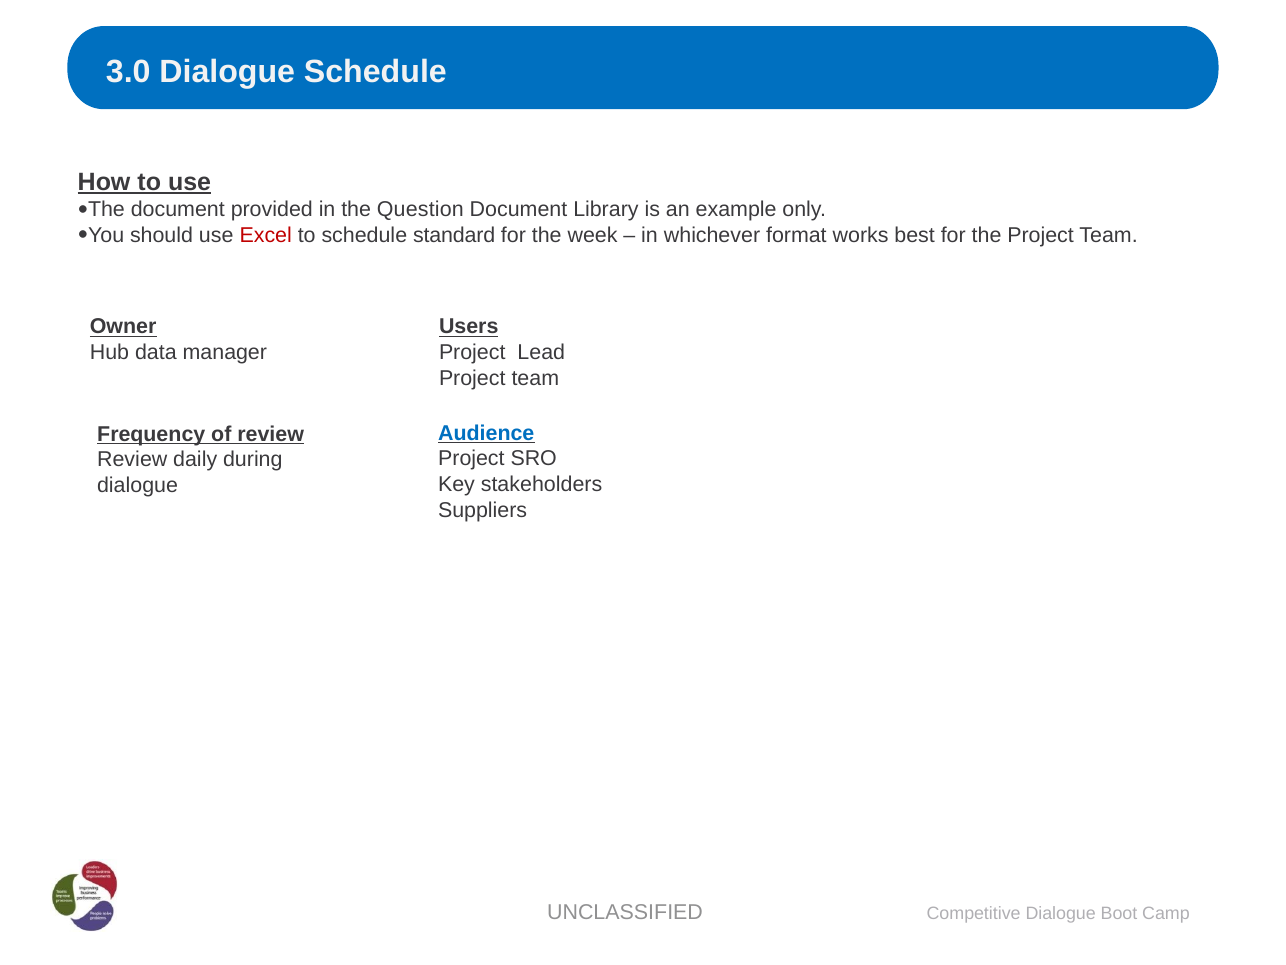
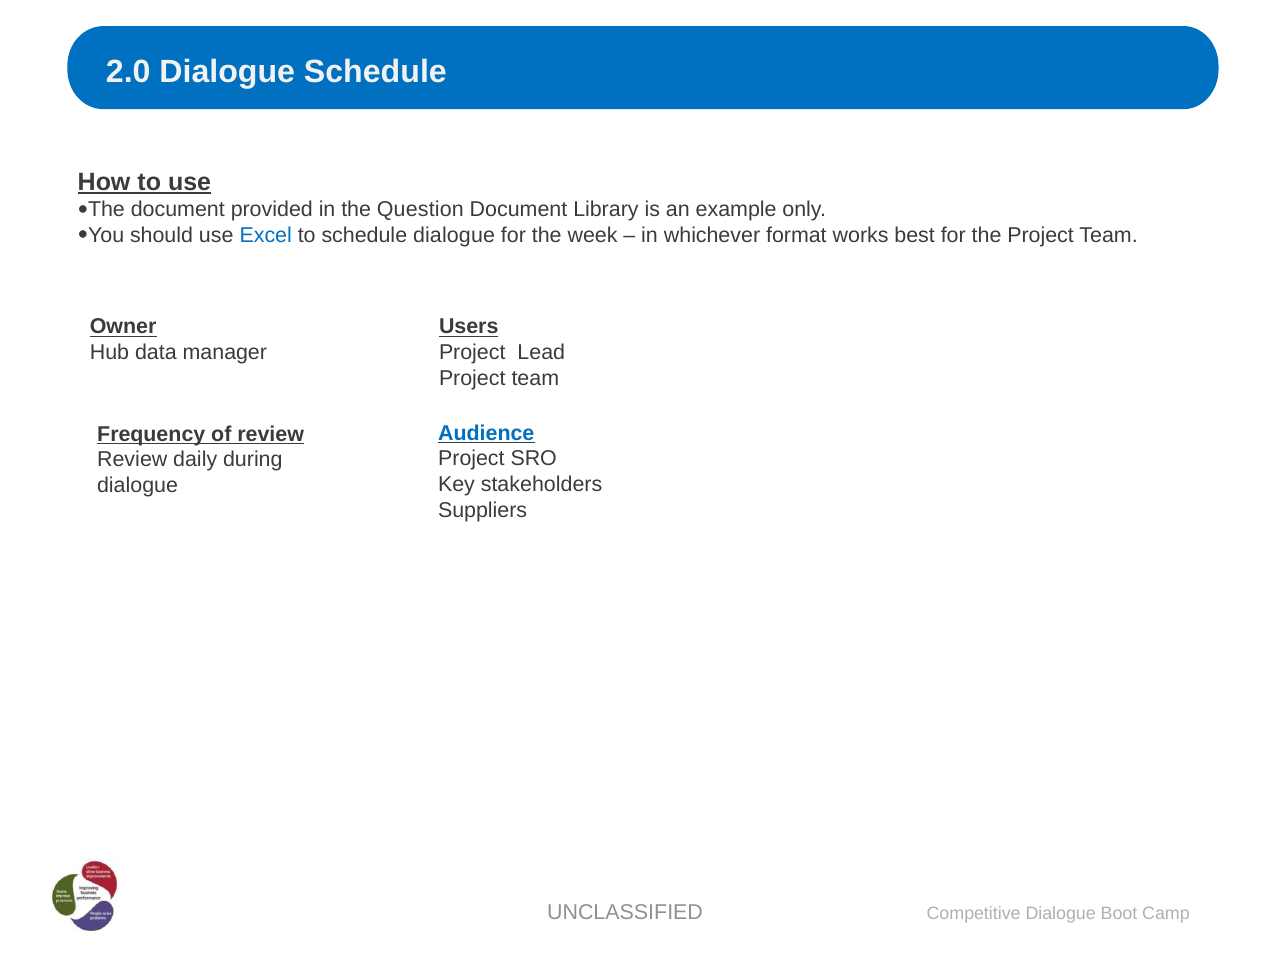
3.0: 3.0 -> 2.0
Excel colour: red -> blue
schedule standard: standard -> dialogue
